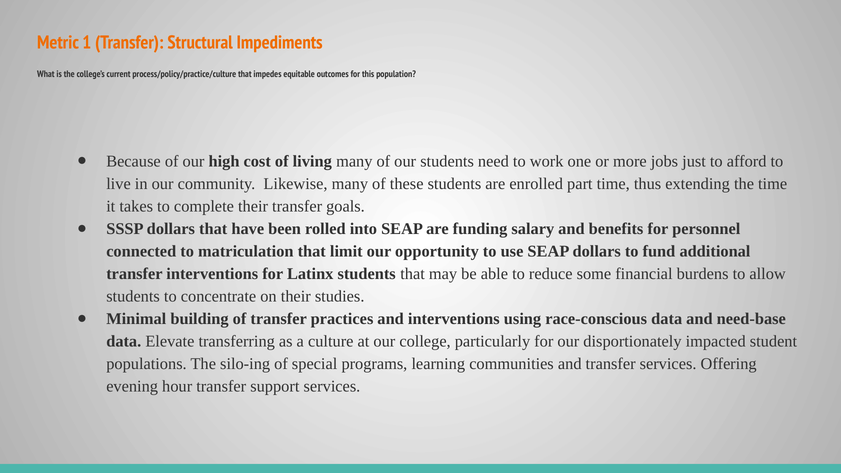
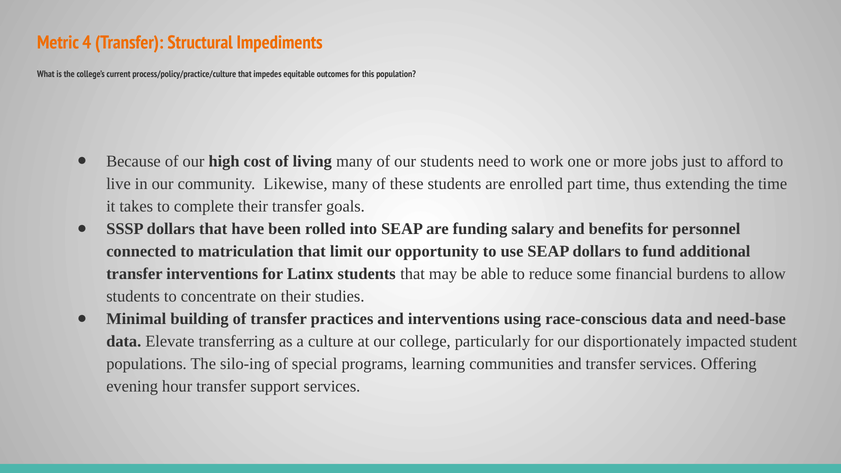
1: 1 -> 4
